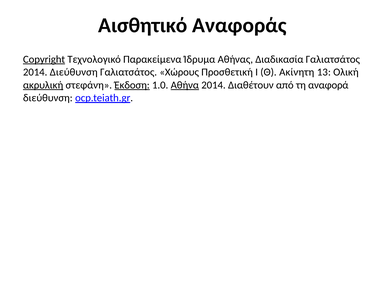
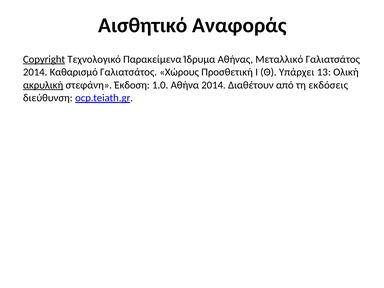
Διαδικασία: Διαδικασία -> Μεταλλικό
2014 Διεύθυνση: Διεύθυνση -> Καθαρισμό
Ακίνητη: Ακίνητη -> Υπάρχει
Έκδοση underline: present -> none
Αθήνα underline: present -> none
αναφορά: αναφορά -> εκδόσεις
